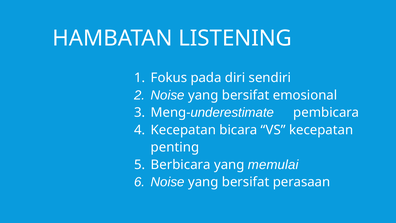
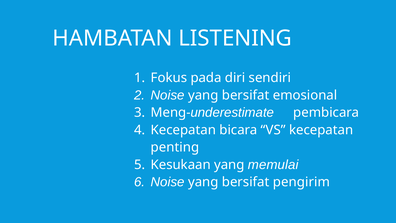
Berbicara: Berbicara -> Kesukaan
perasaan: perasaan -> pengirim
